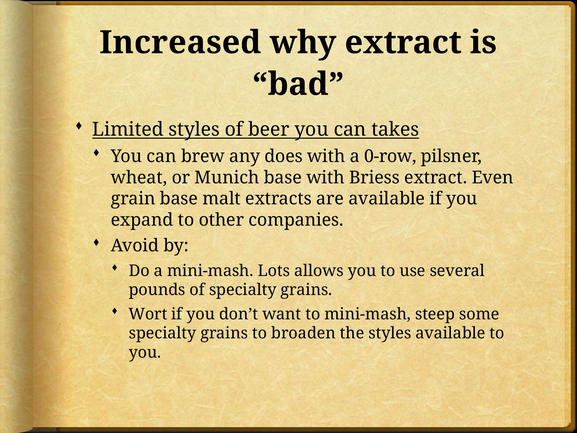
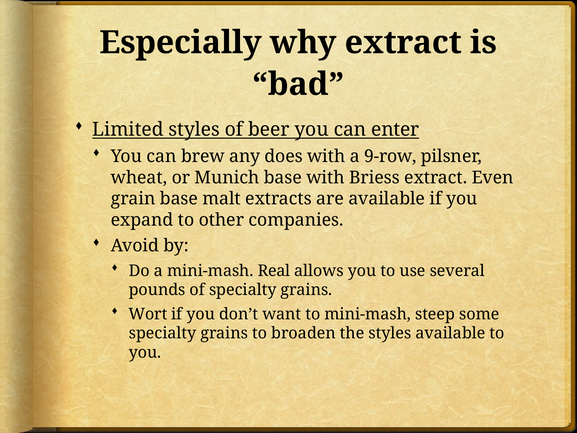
Increased: Increased -> Especially
takes: takes -> enter
0-row: 0-row -> 9-row
Lots: Lots -> Real
